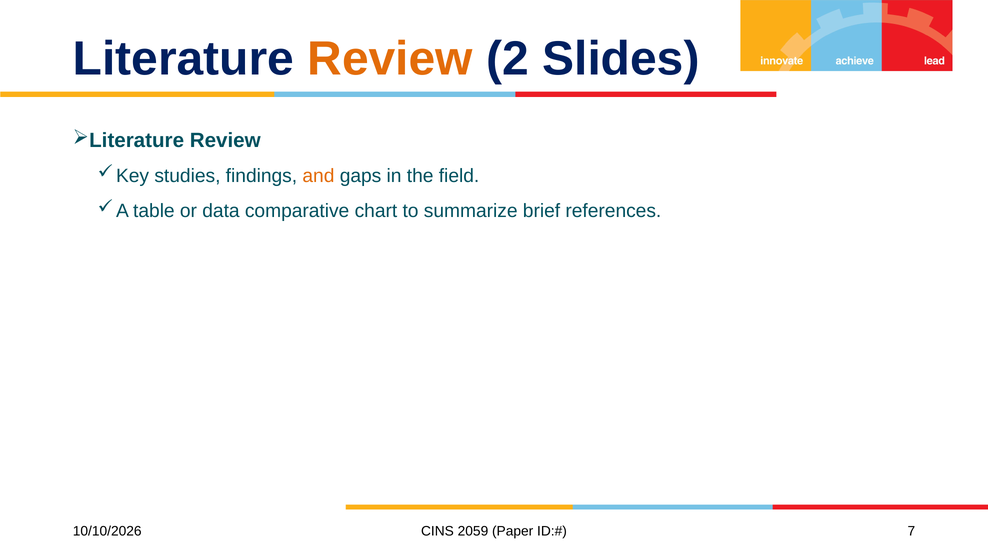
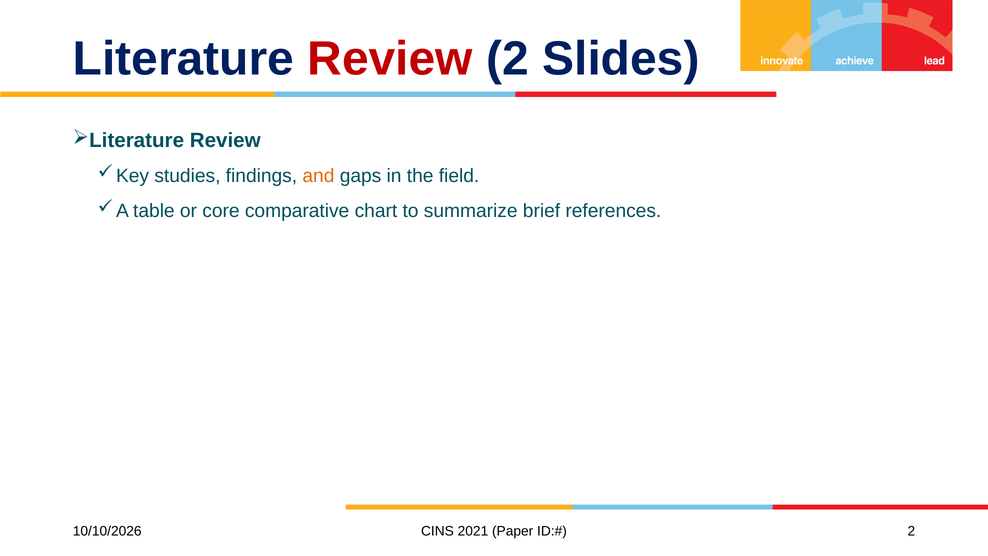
Review at (390, 59) colour: orange -> red
data: data -> core
2059: 2059 -> 2021
7 at (911, 531): 7 -> 2
